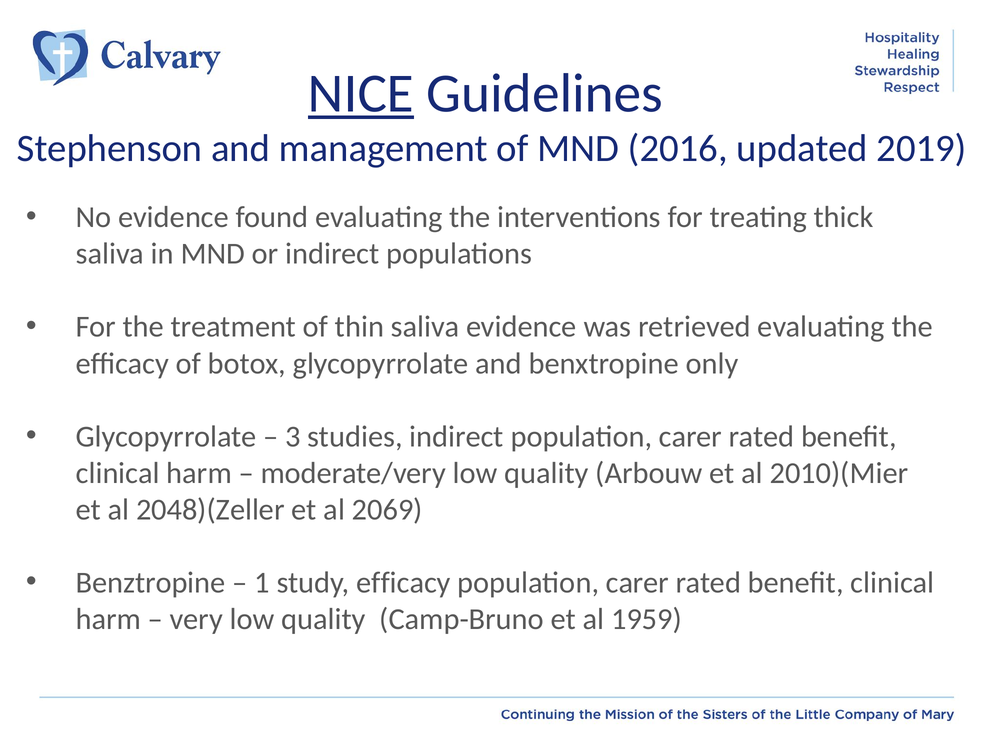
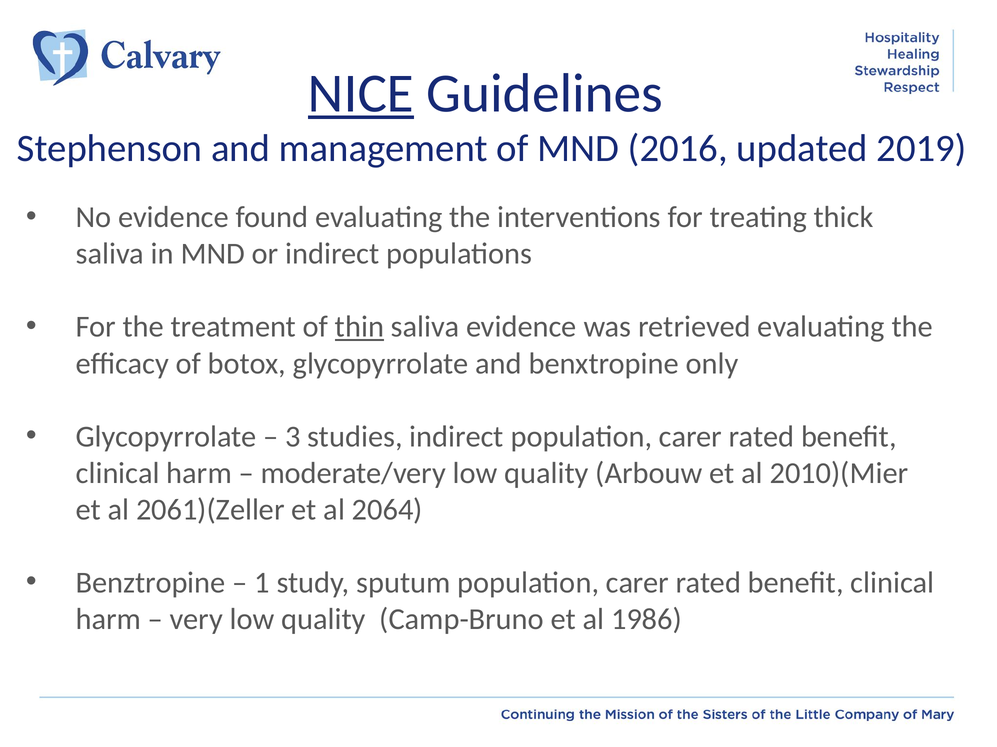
thin underline: none -> present
2048)(Zeller: 2048)(Zeller -> 2061)(Zeller
2069: 2069 -> 2064
study efficacy: efficacy -> sputum
1959: 1959 -> 1986
